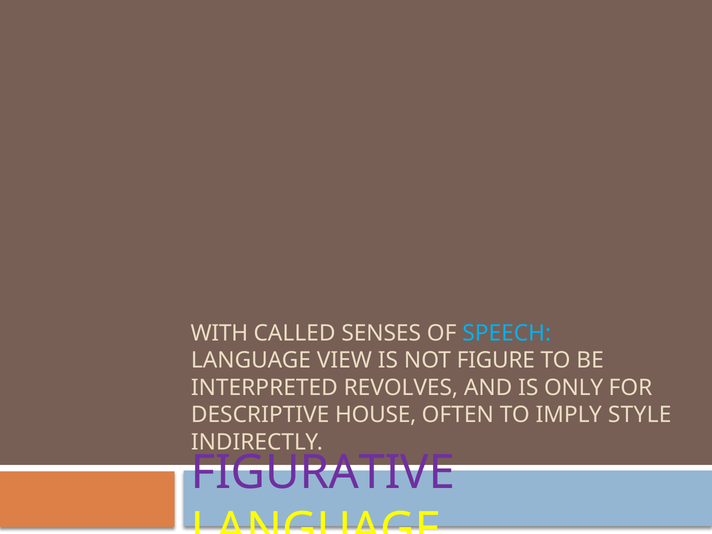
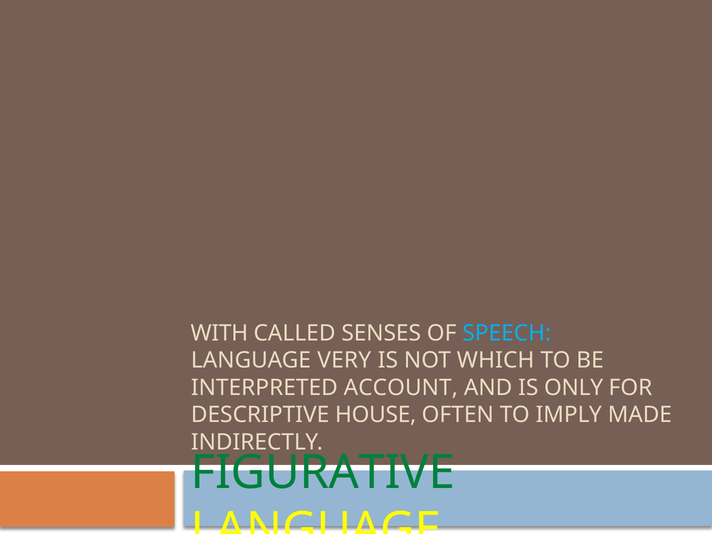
VIEW: VIEW -> VERY
FIGURE: FIGURE -> WHICH
REVOLVES: REVOLVES -> ACCOUNT
STYLE: STYLE -> MADE
FIGURATIVE colour: purple -> green
